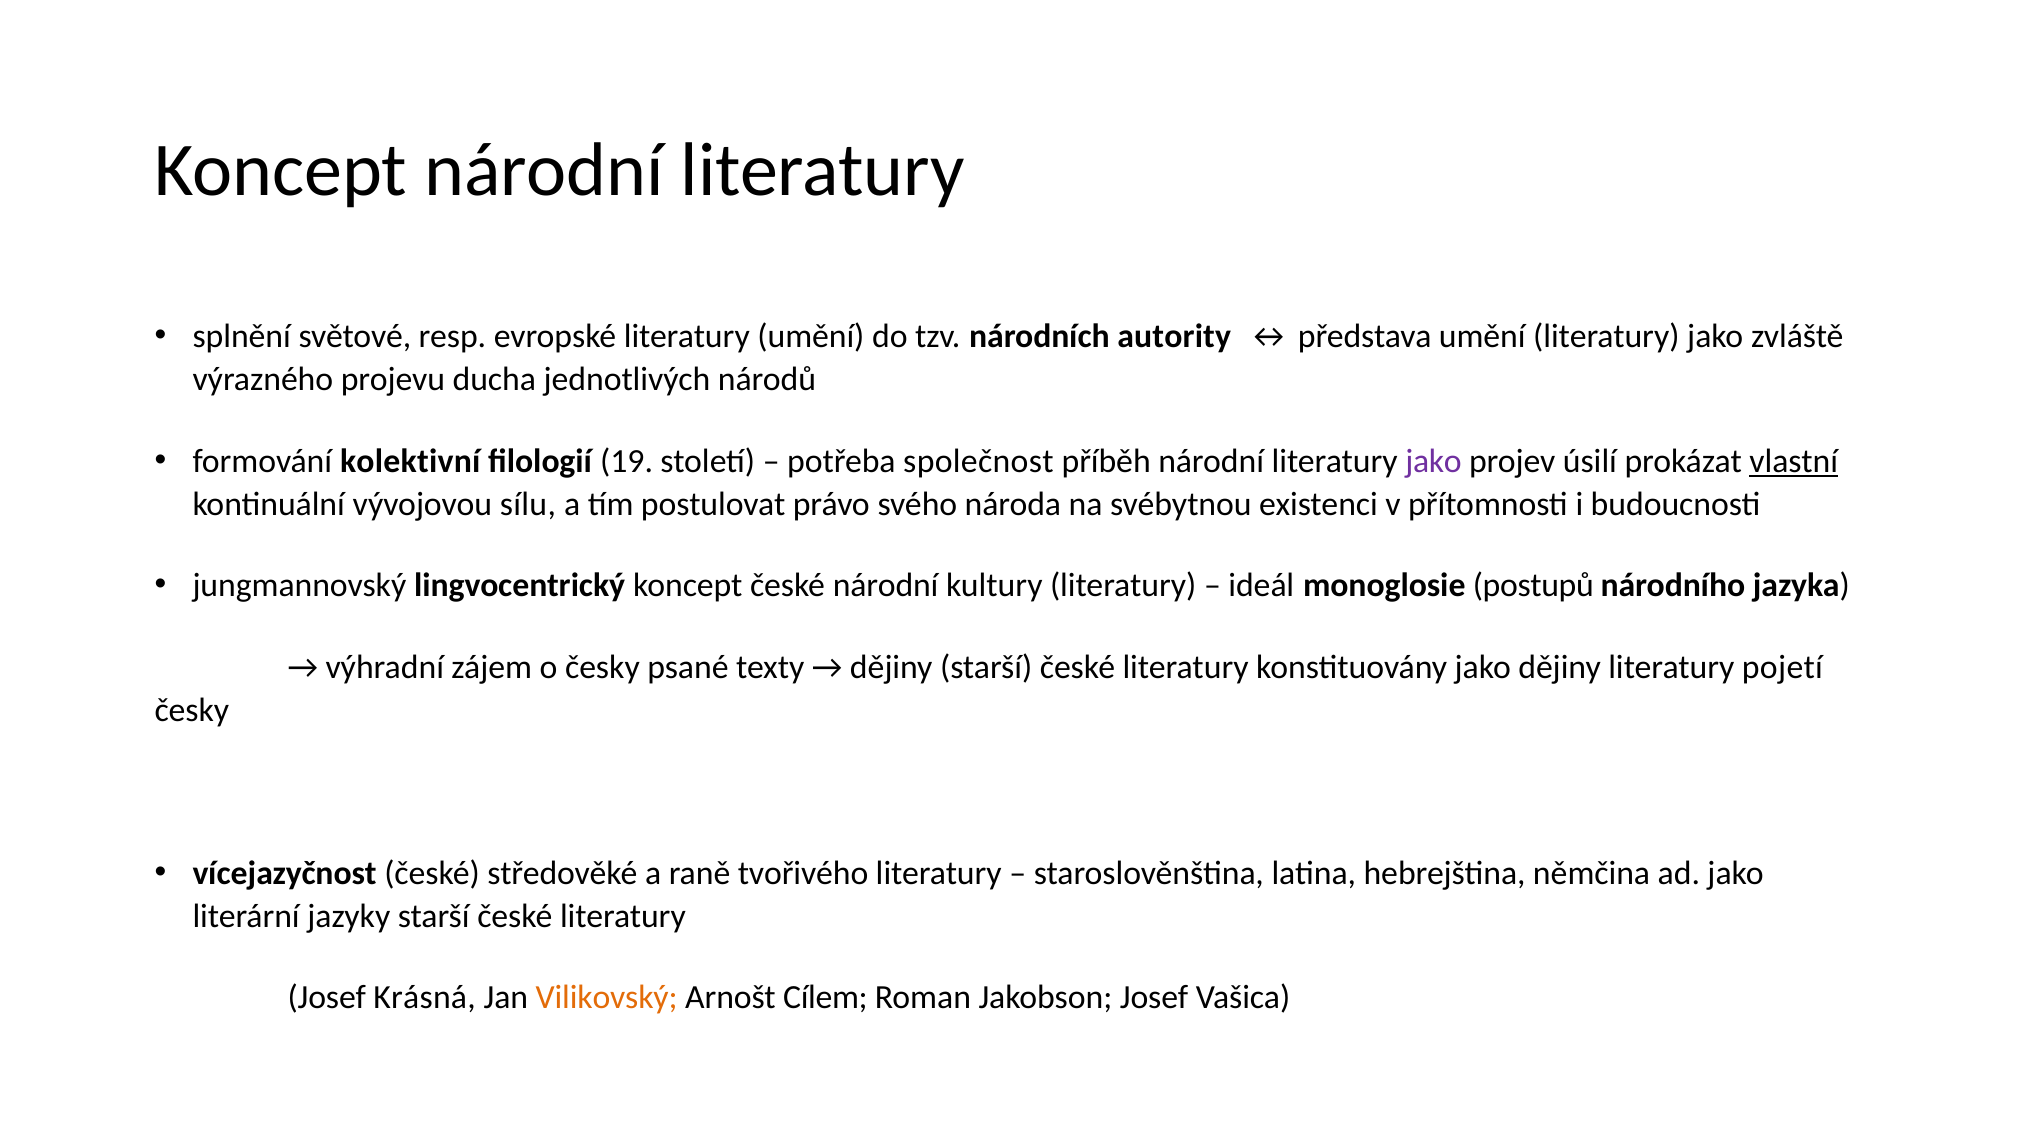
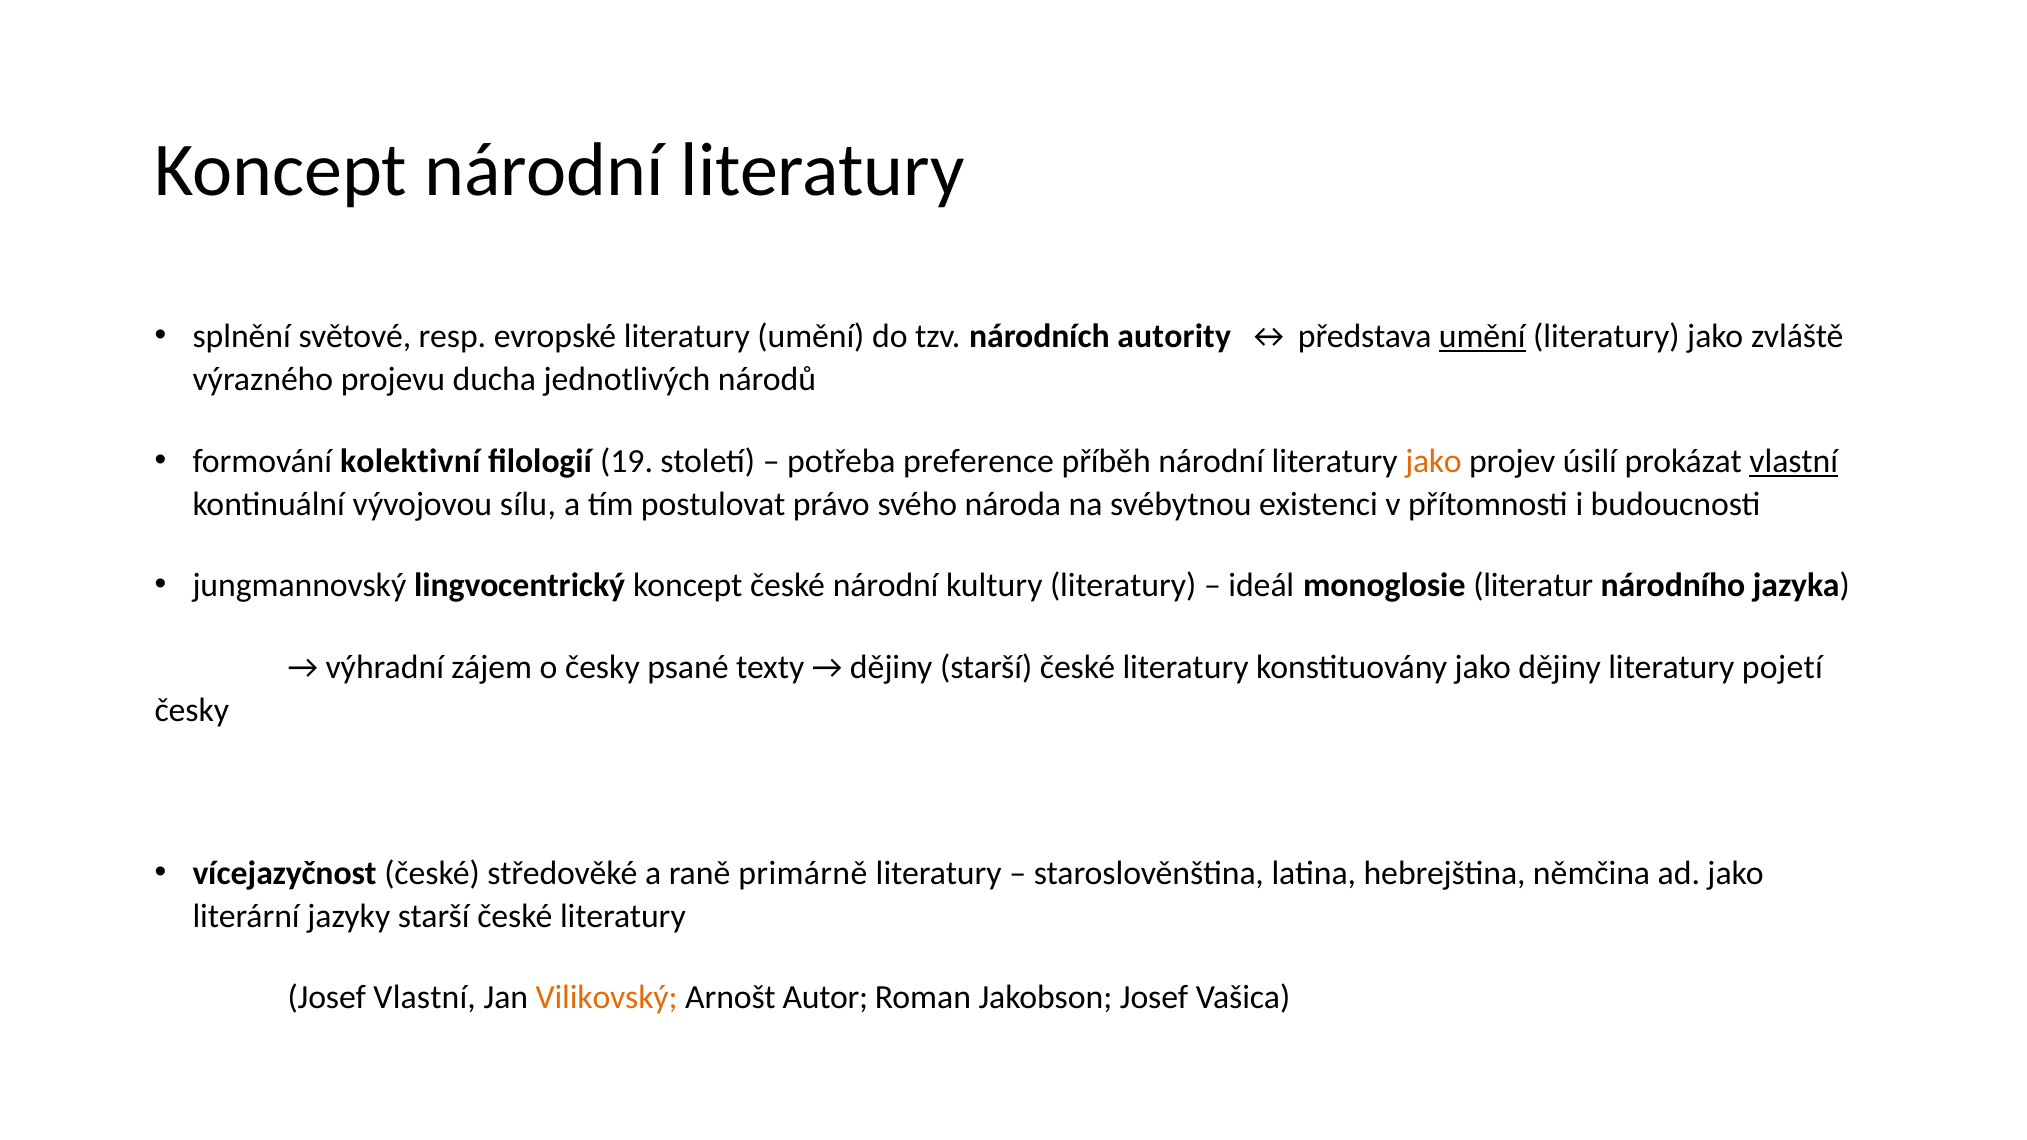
umění at (1482, 337) underline: none -> present
společnost: společnost -> preference
jako at (1433, 461) colour: purple -> orange
postupů: postupů -> literatur
tvořivého: tvořivého -> primárně
Josef Krásná: Krásná -> Vlastní
Cílem: Cílem -> Autor
